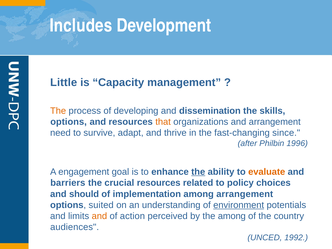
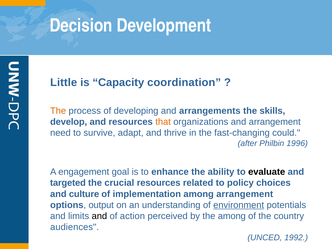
Includes: Includes -> Decision
management: management -> coordination
dissemination: dissemination -> arrangements
options at (69, 122): options -> develop
since: since -> could
the at (198, 172) underline: present -> none
evaluate colour: orange -> black
barriers: barriers -> targeted
should: should -> culture
suited: suited -> output
and at (99, 216) colour: orange -> black
